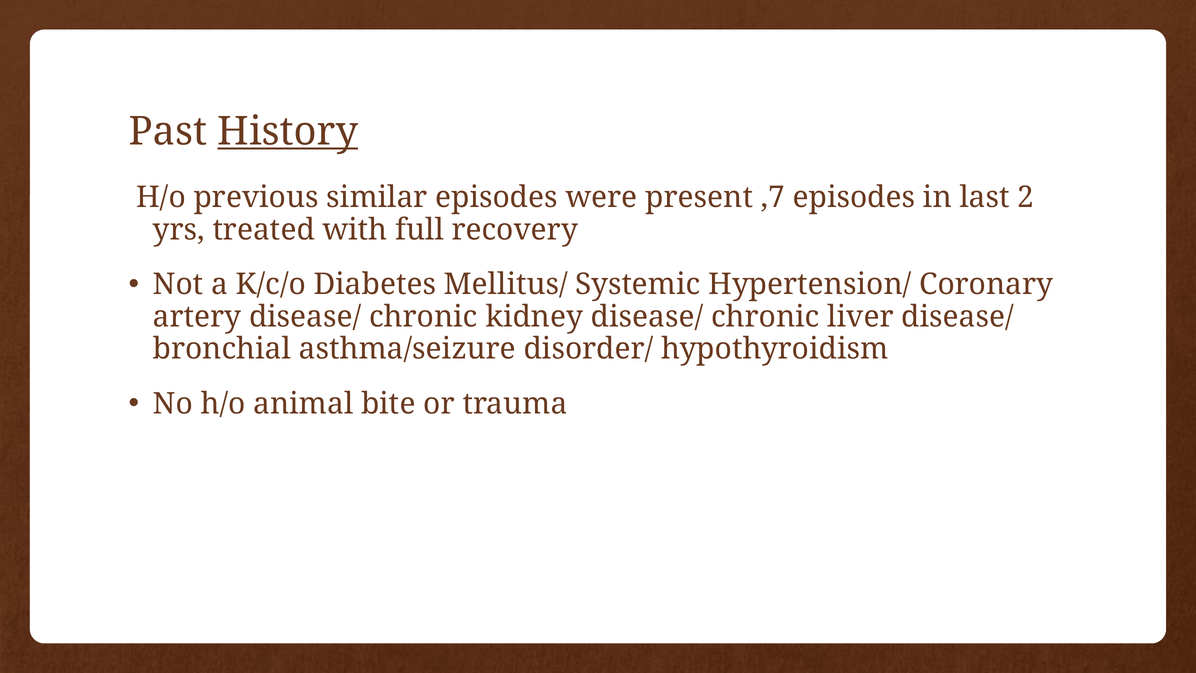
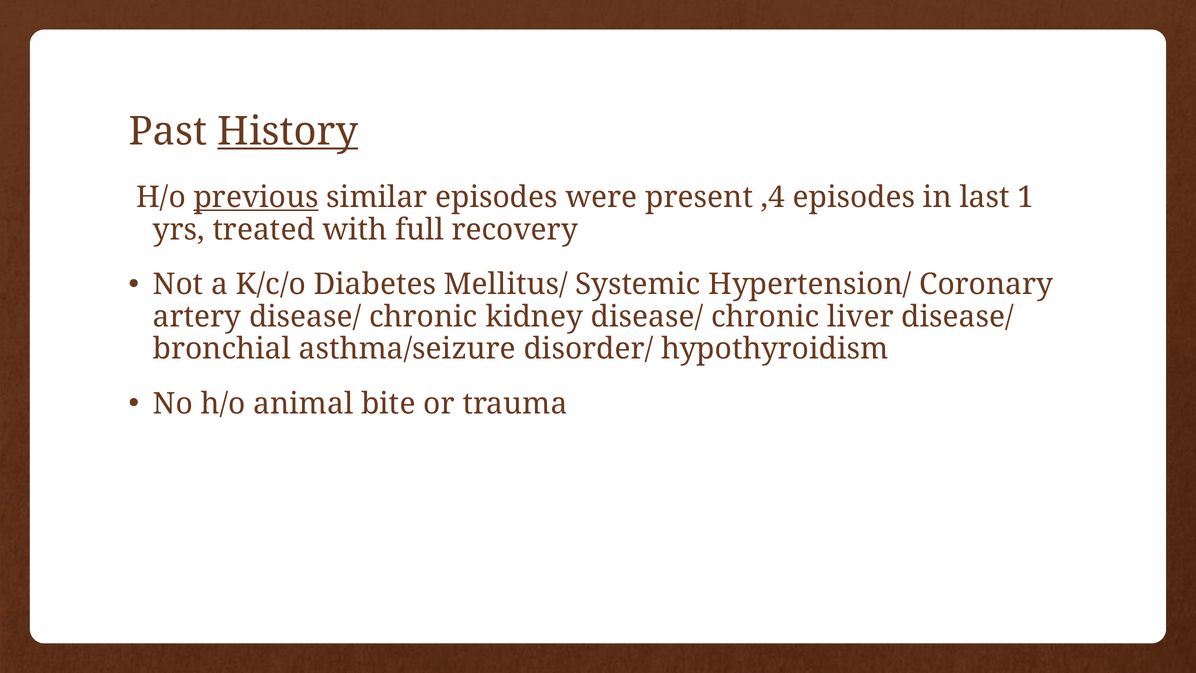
previous underline: none -> present
,7: ,7 -> ,4
2: 2 -> 1
